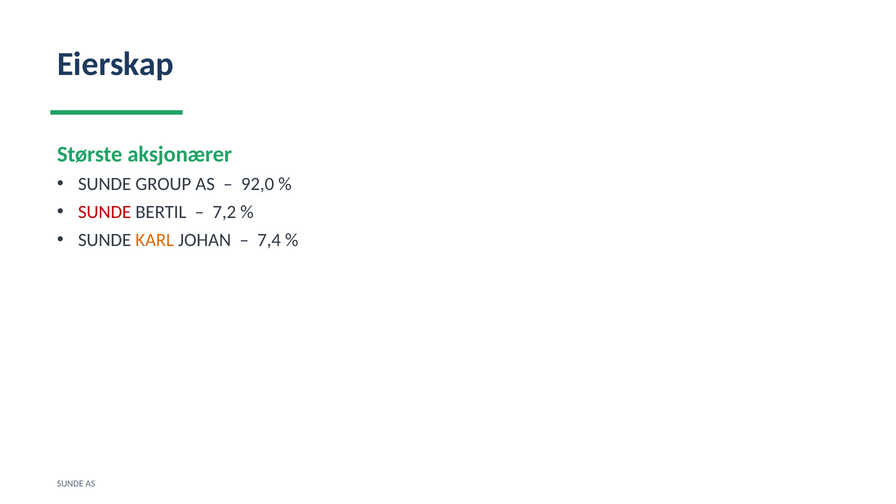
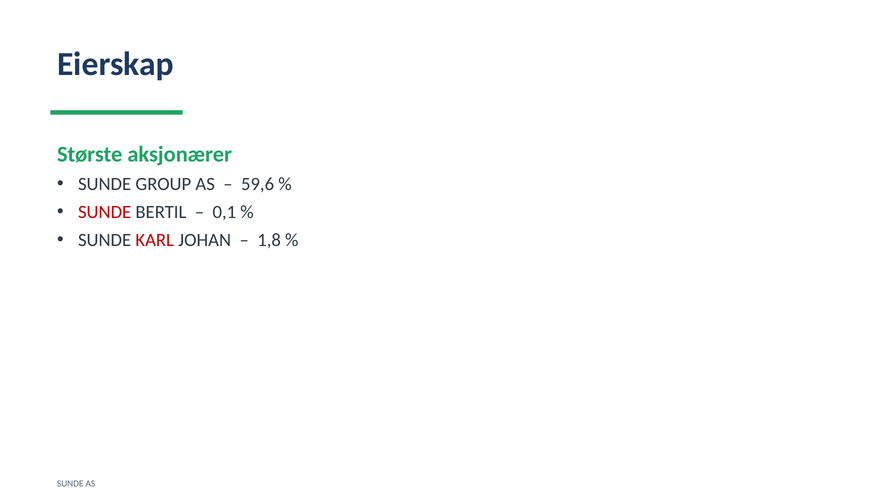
92,0: 92,0 -> 59,6
7,2: 7,2 -> 0,1
KARL colour: orange -> red
7,4: 7,4 -> 1,8
